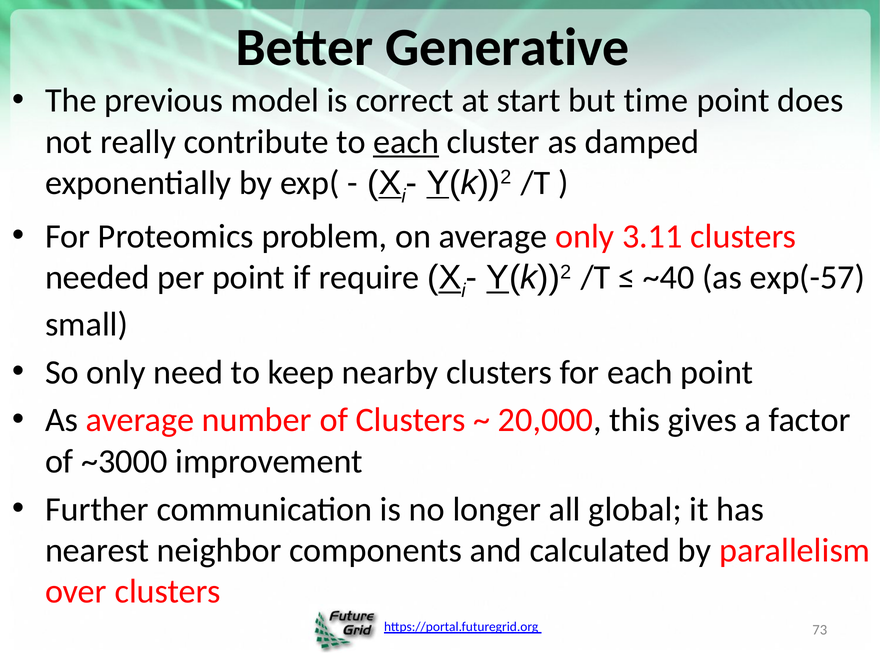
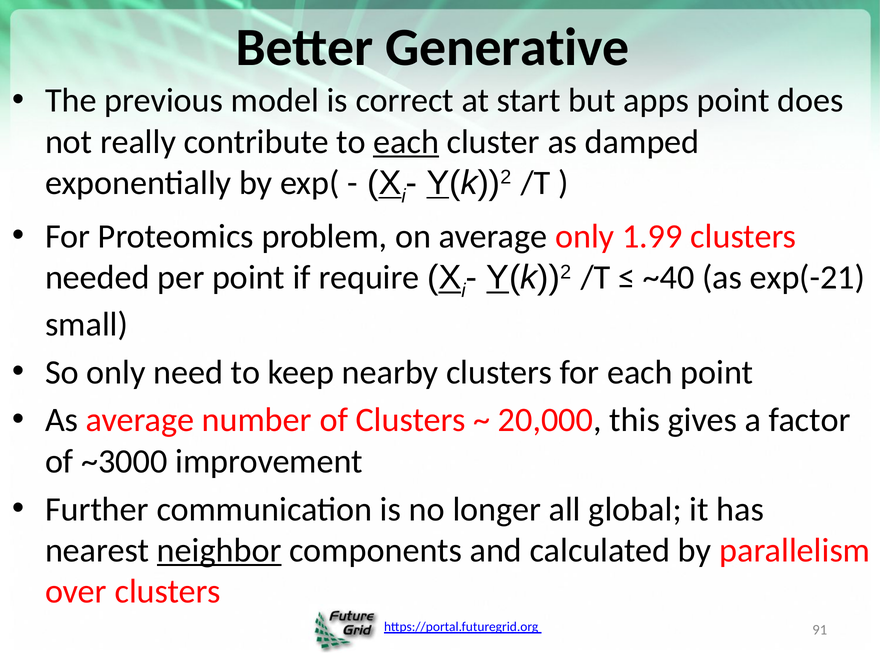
time: time -> apps
3.11: 3.11 -> 1.99
exp(-57: exp(-57 -> exp(-21
neighbor underline: none -> present
73: 73 -> 91
